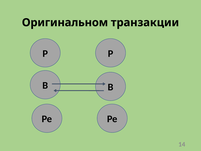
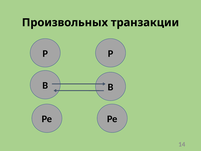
Оригинальном: Оригинальном -> Произвольных
